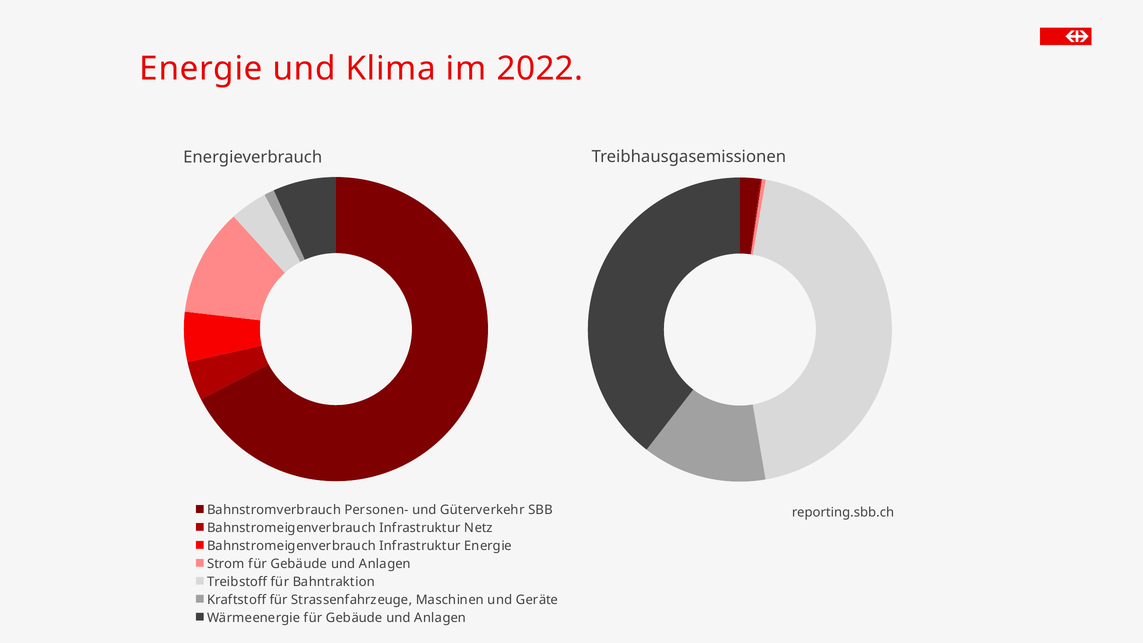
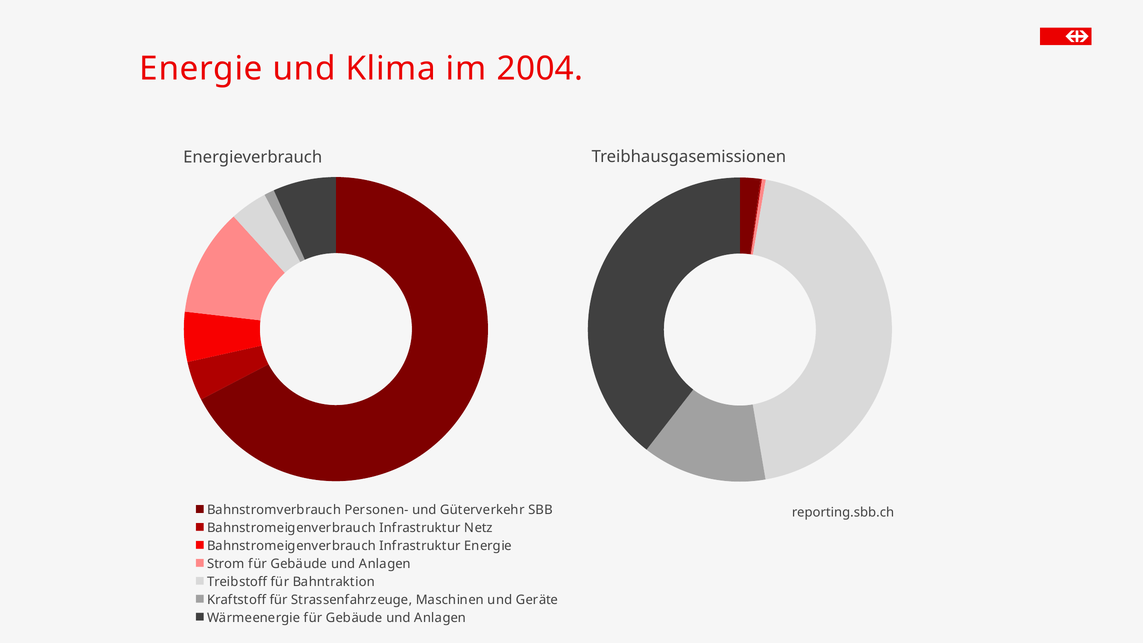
2022: 2022 -> 2004
